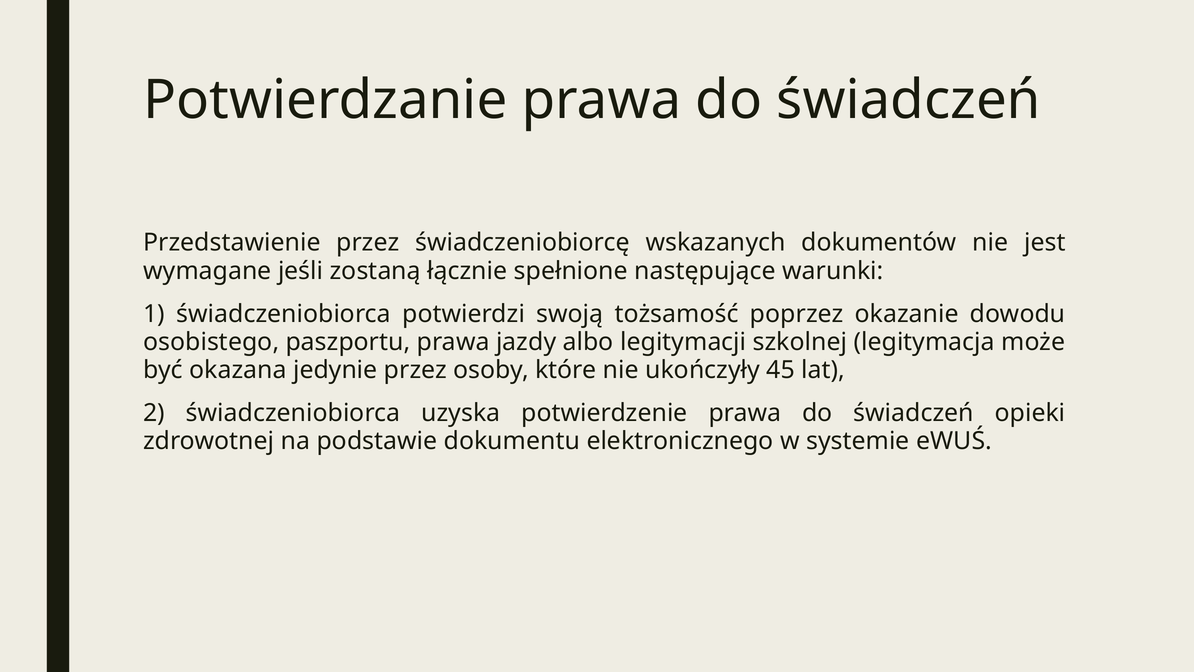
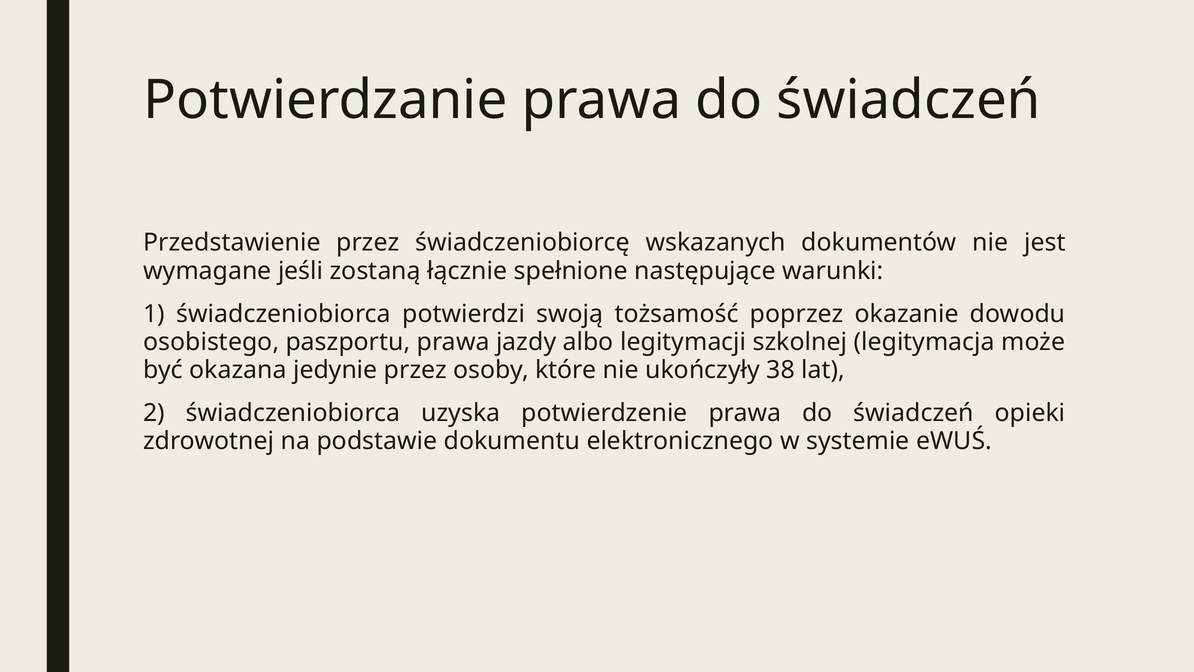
45: 45 -> 38
